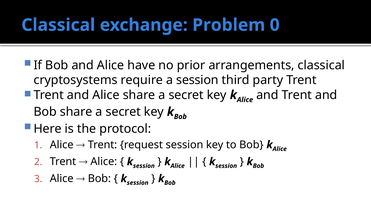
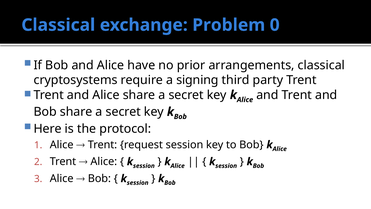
a session: session -> signing
